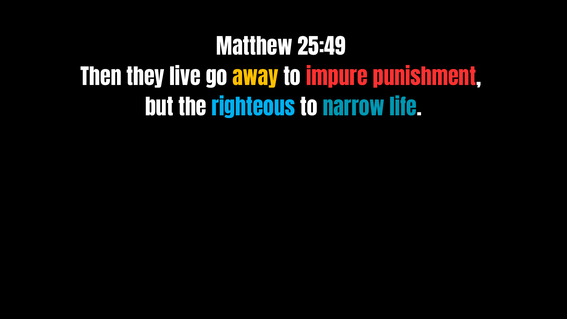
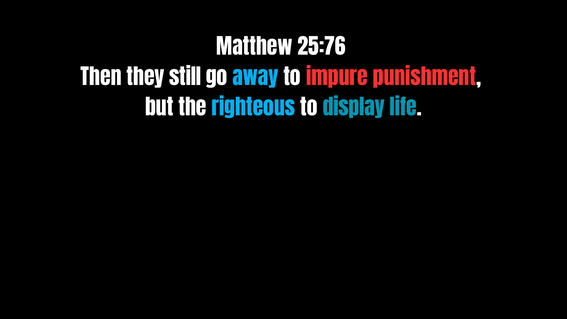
25:49: 25:49 -> 25:76
live: live -> still
away colour: yellow -> light blue
narrow: narrow -> display
